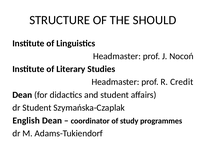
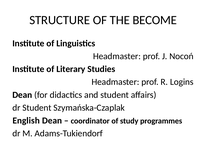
SHOULD: SHOULD -> BECOME
Credit: Credit -> Logins
